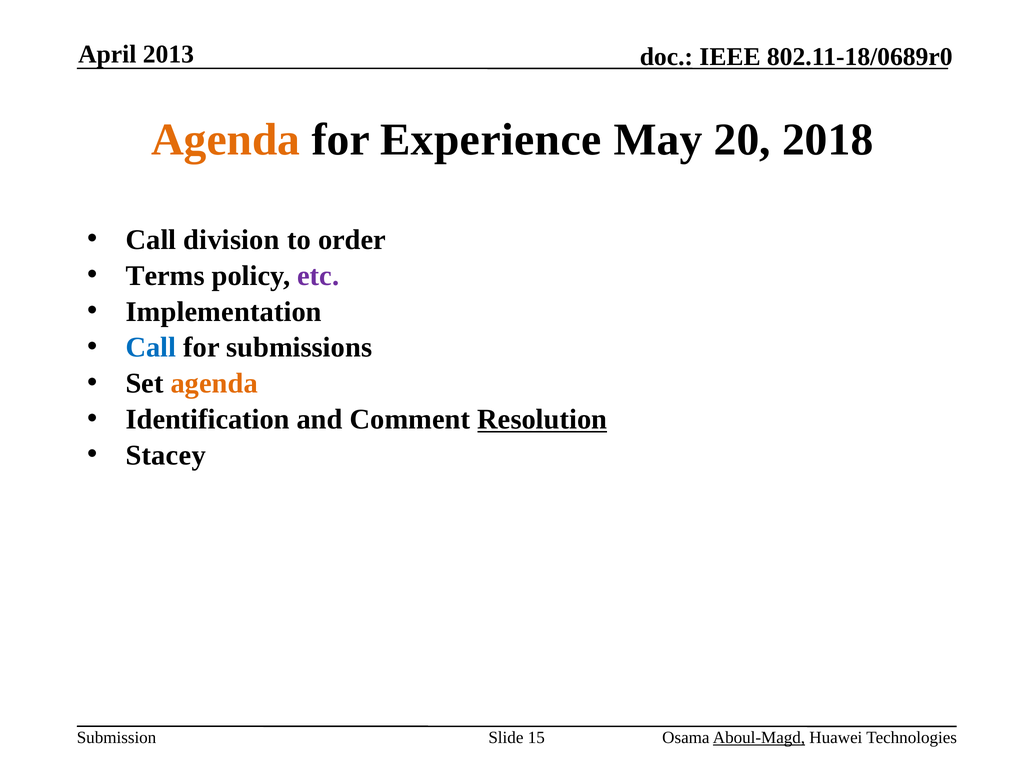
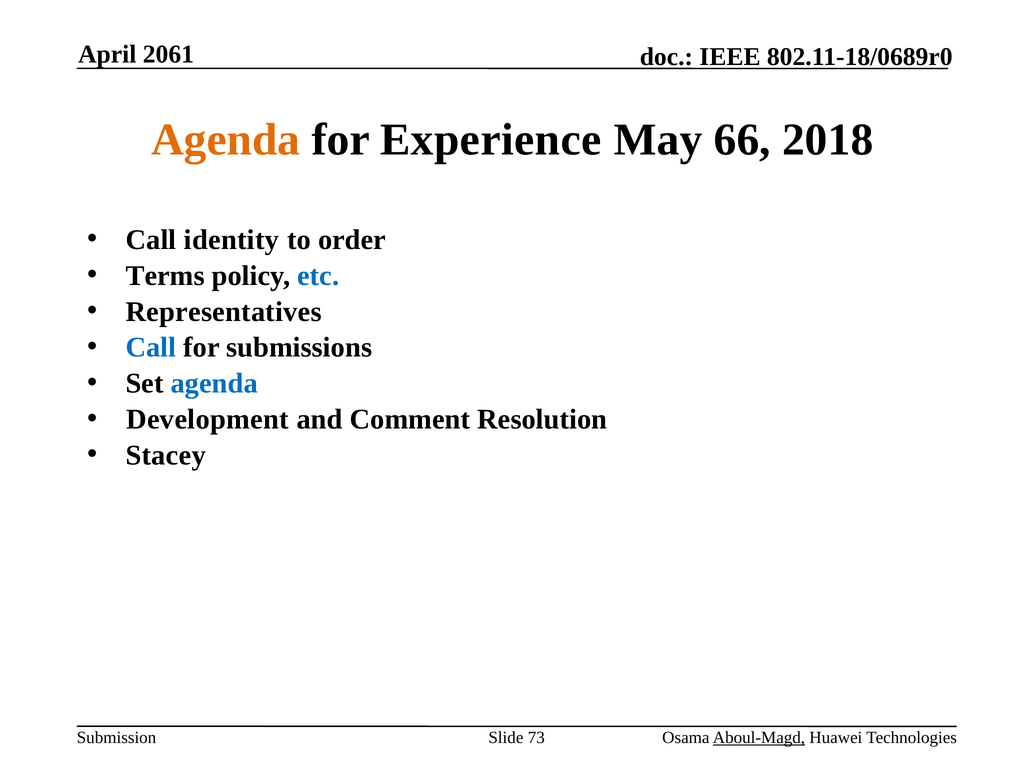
2013: 2013 -> 2061
20: 20 -> 66
division: division -> identity
etc colour: purple -> blue
Implementation: Implementation -> Representatives
agenda at (214, 383) colour: orange -> blue
Identification: Identification -> Development
Resolution underline: present -> none
15: 15 -> 73
